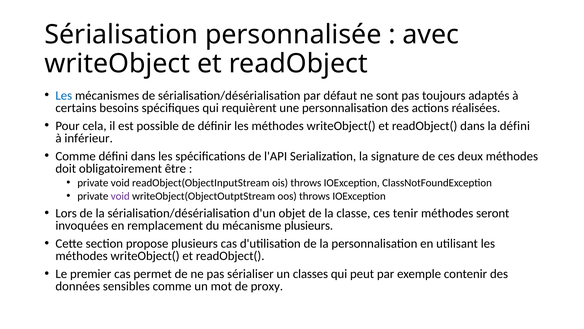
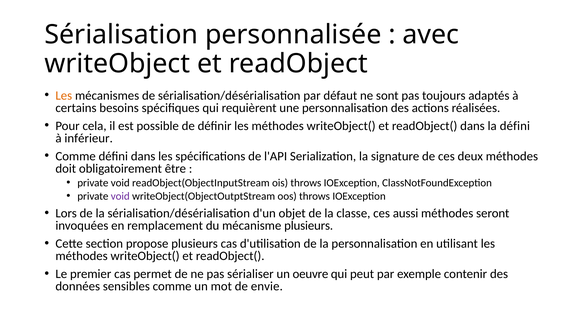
Les at (64, 95) colour: blue -> orange
tenir: tenir -> aussi
classes: classes -> oeuvre
proxy: proxy -> envie
